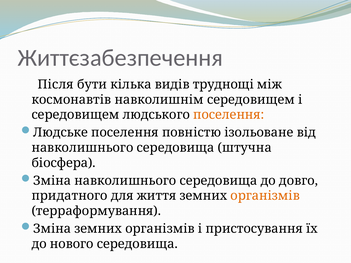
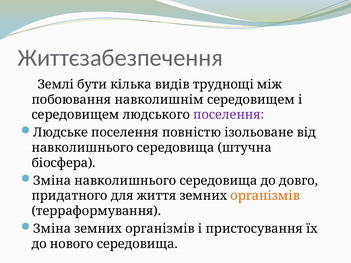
Після: Після -> Землі
космонавтів: космонавтів -> побоювання
поселення at (229, 115) colour: orange -> purple
